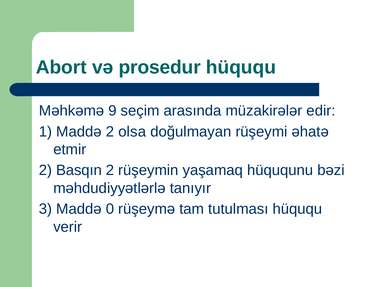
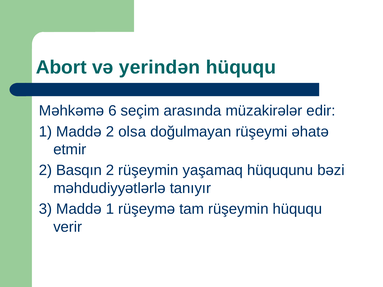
prosedur: prosedur -> yerindən
9: 9 -> 6
Maddə 0: 0 -> 1
tam tutulması: tutulması -> rüşeymin
